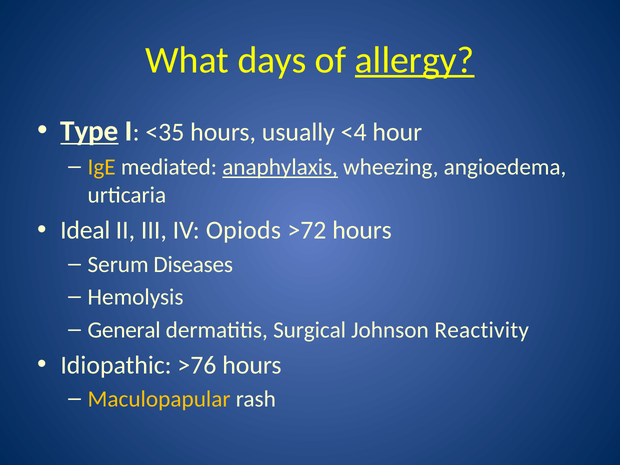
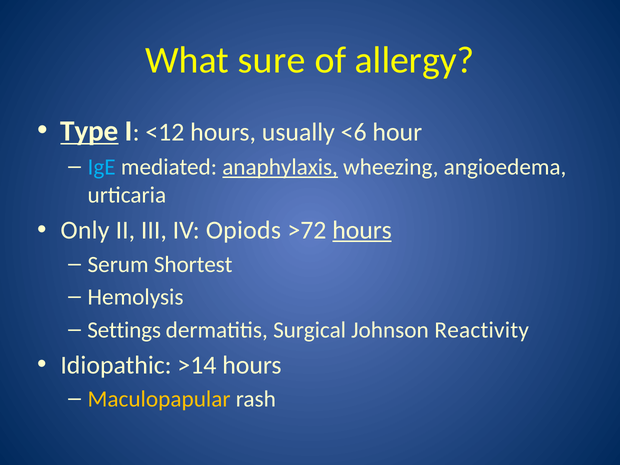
days: days -> sure
allergy underline: present -> none
<35: <35 -> <12
<4: <4 -> <6
IgE colour: yellow -> light blue
Ideal: Ideal -> Only
hours at (362, 230) underline: none -> present
Diseases: Diseases -> Shortest
General: General -> Settings
>76: >76 -> >14
